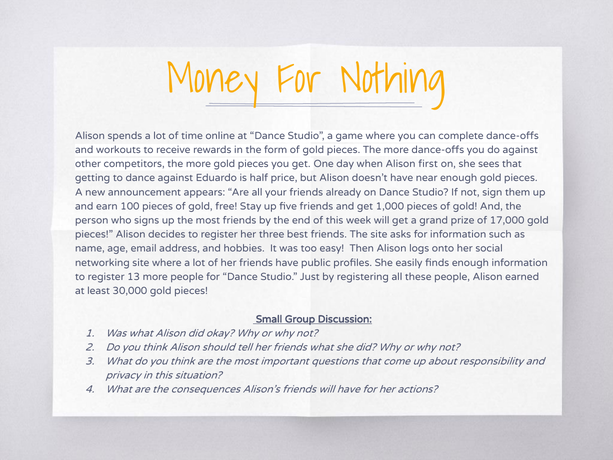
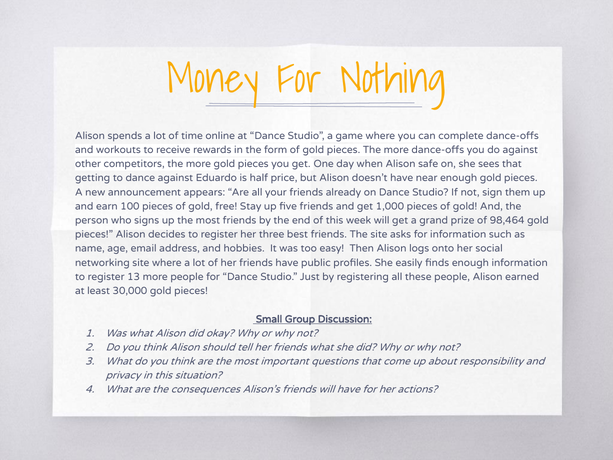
first: first -> safe
17,000: 17,000 -> 98,464
